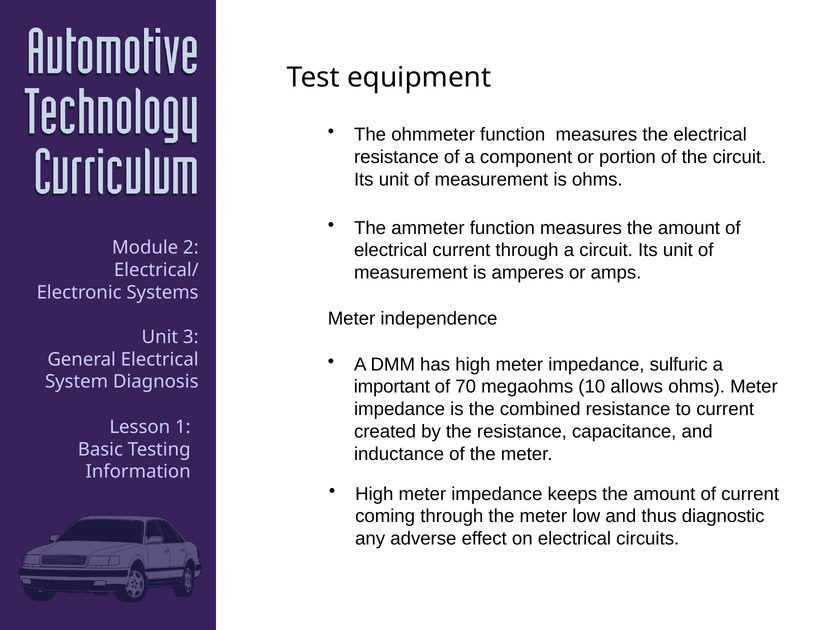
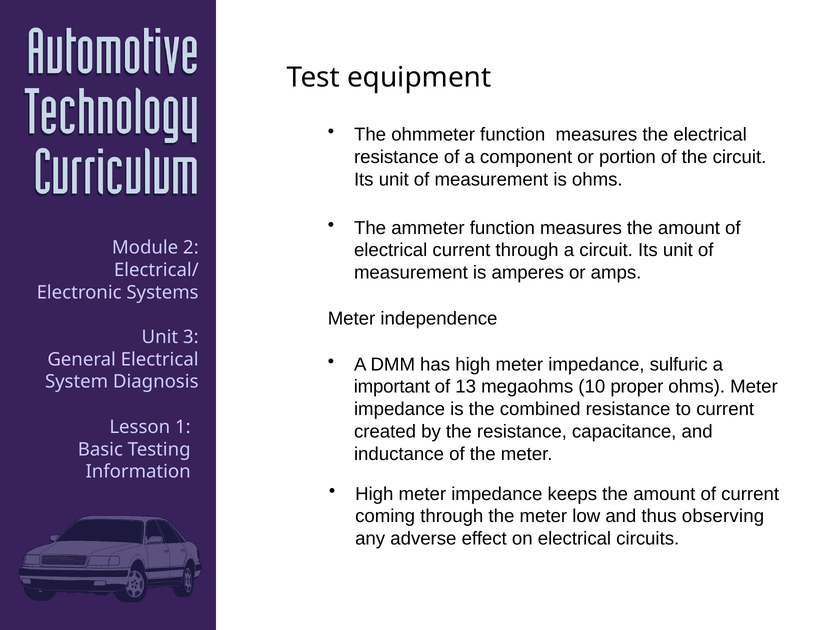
70: 70 -> 13
allows: allows -> proper
diagnostic: diagnostic -> observing
